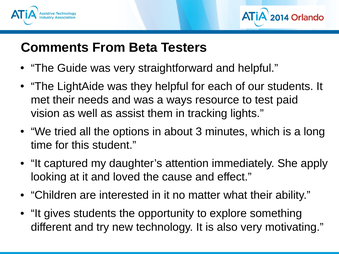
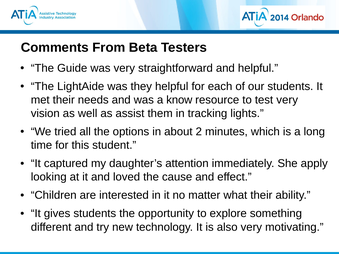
ways: ways -> know
test paid: paid -> very
3: 3 -> 2
